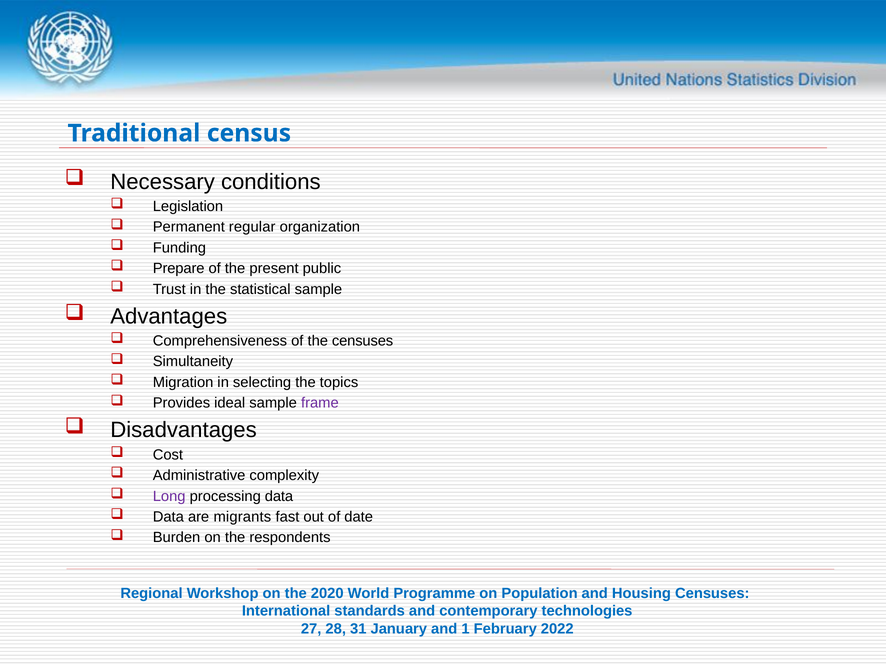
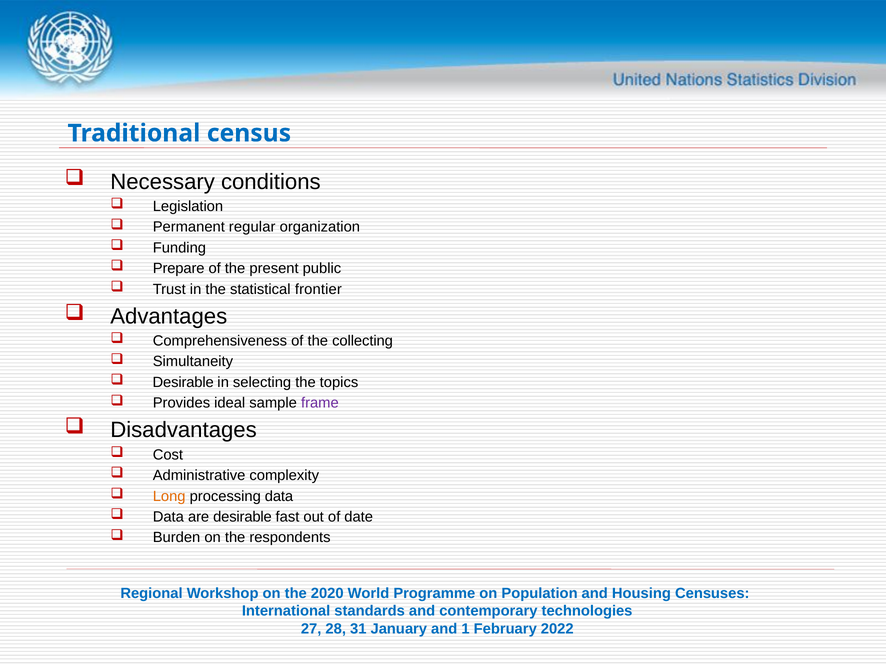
statistical sample: sample -> frontier
the censuses: censuses -> collecting
Migration at (183, 382): Migration -> Desirable
Long colour: purple -> orange
are migrants: migrants -> desirable
